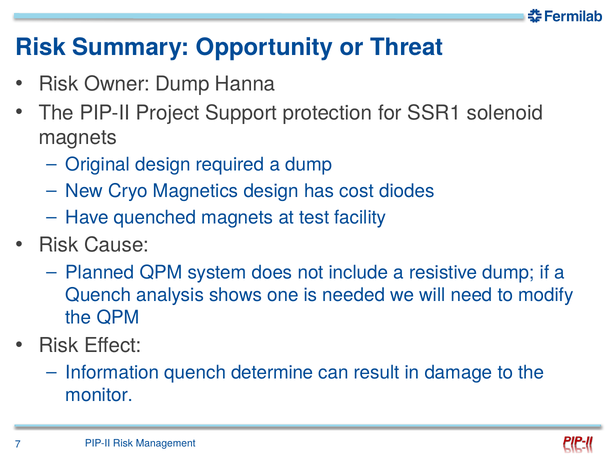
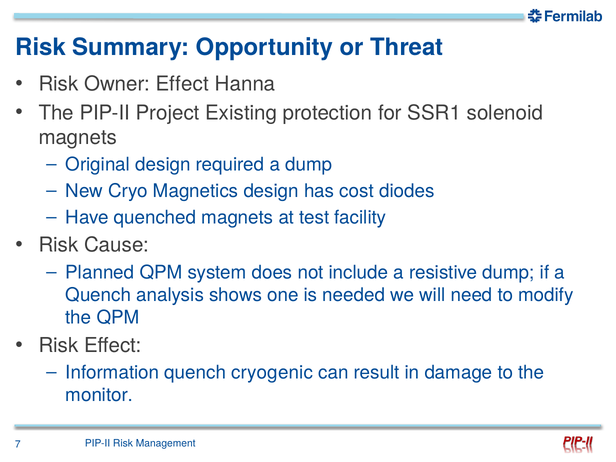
Owner Dump: Dump -> Effect
Support: Support -> Existing
determine: determine -> cryogenic
